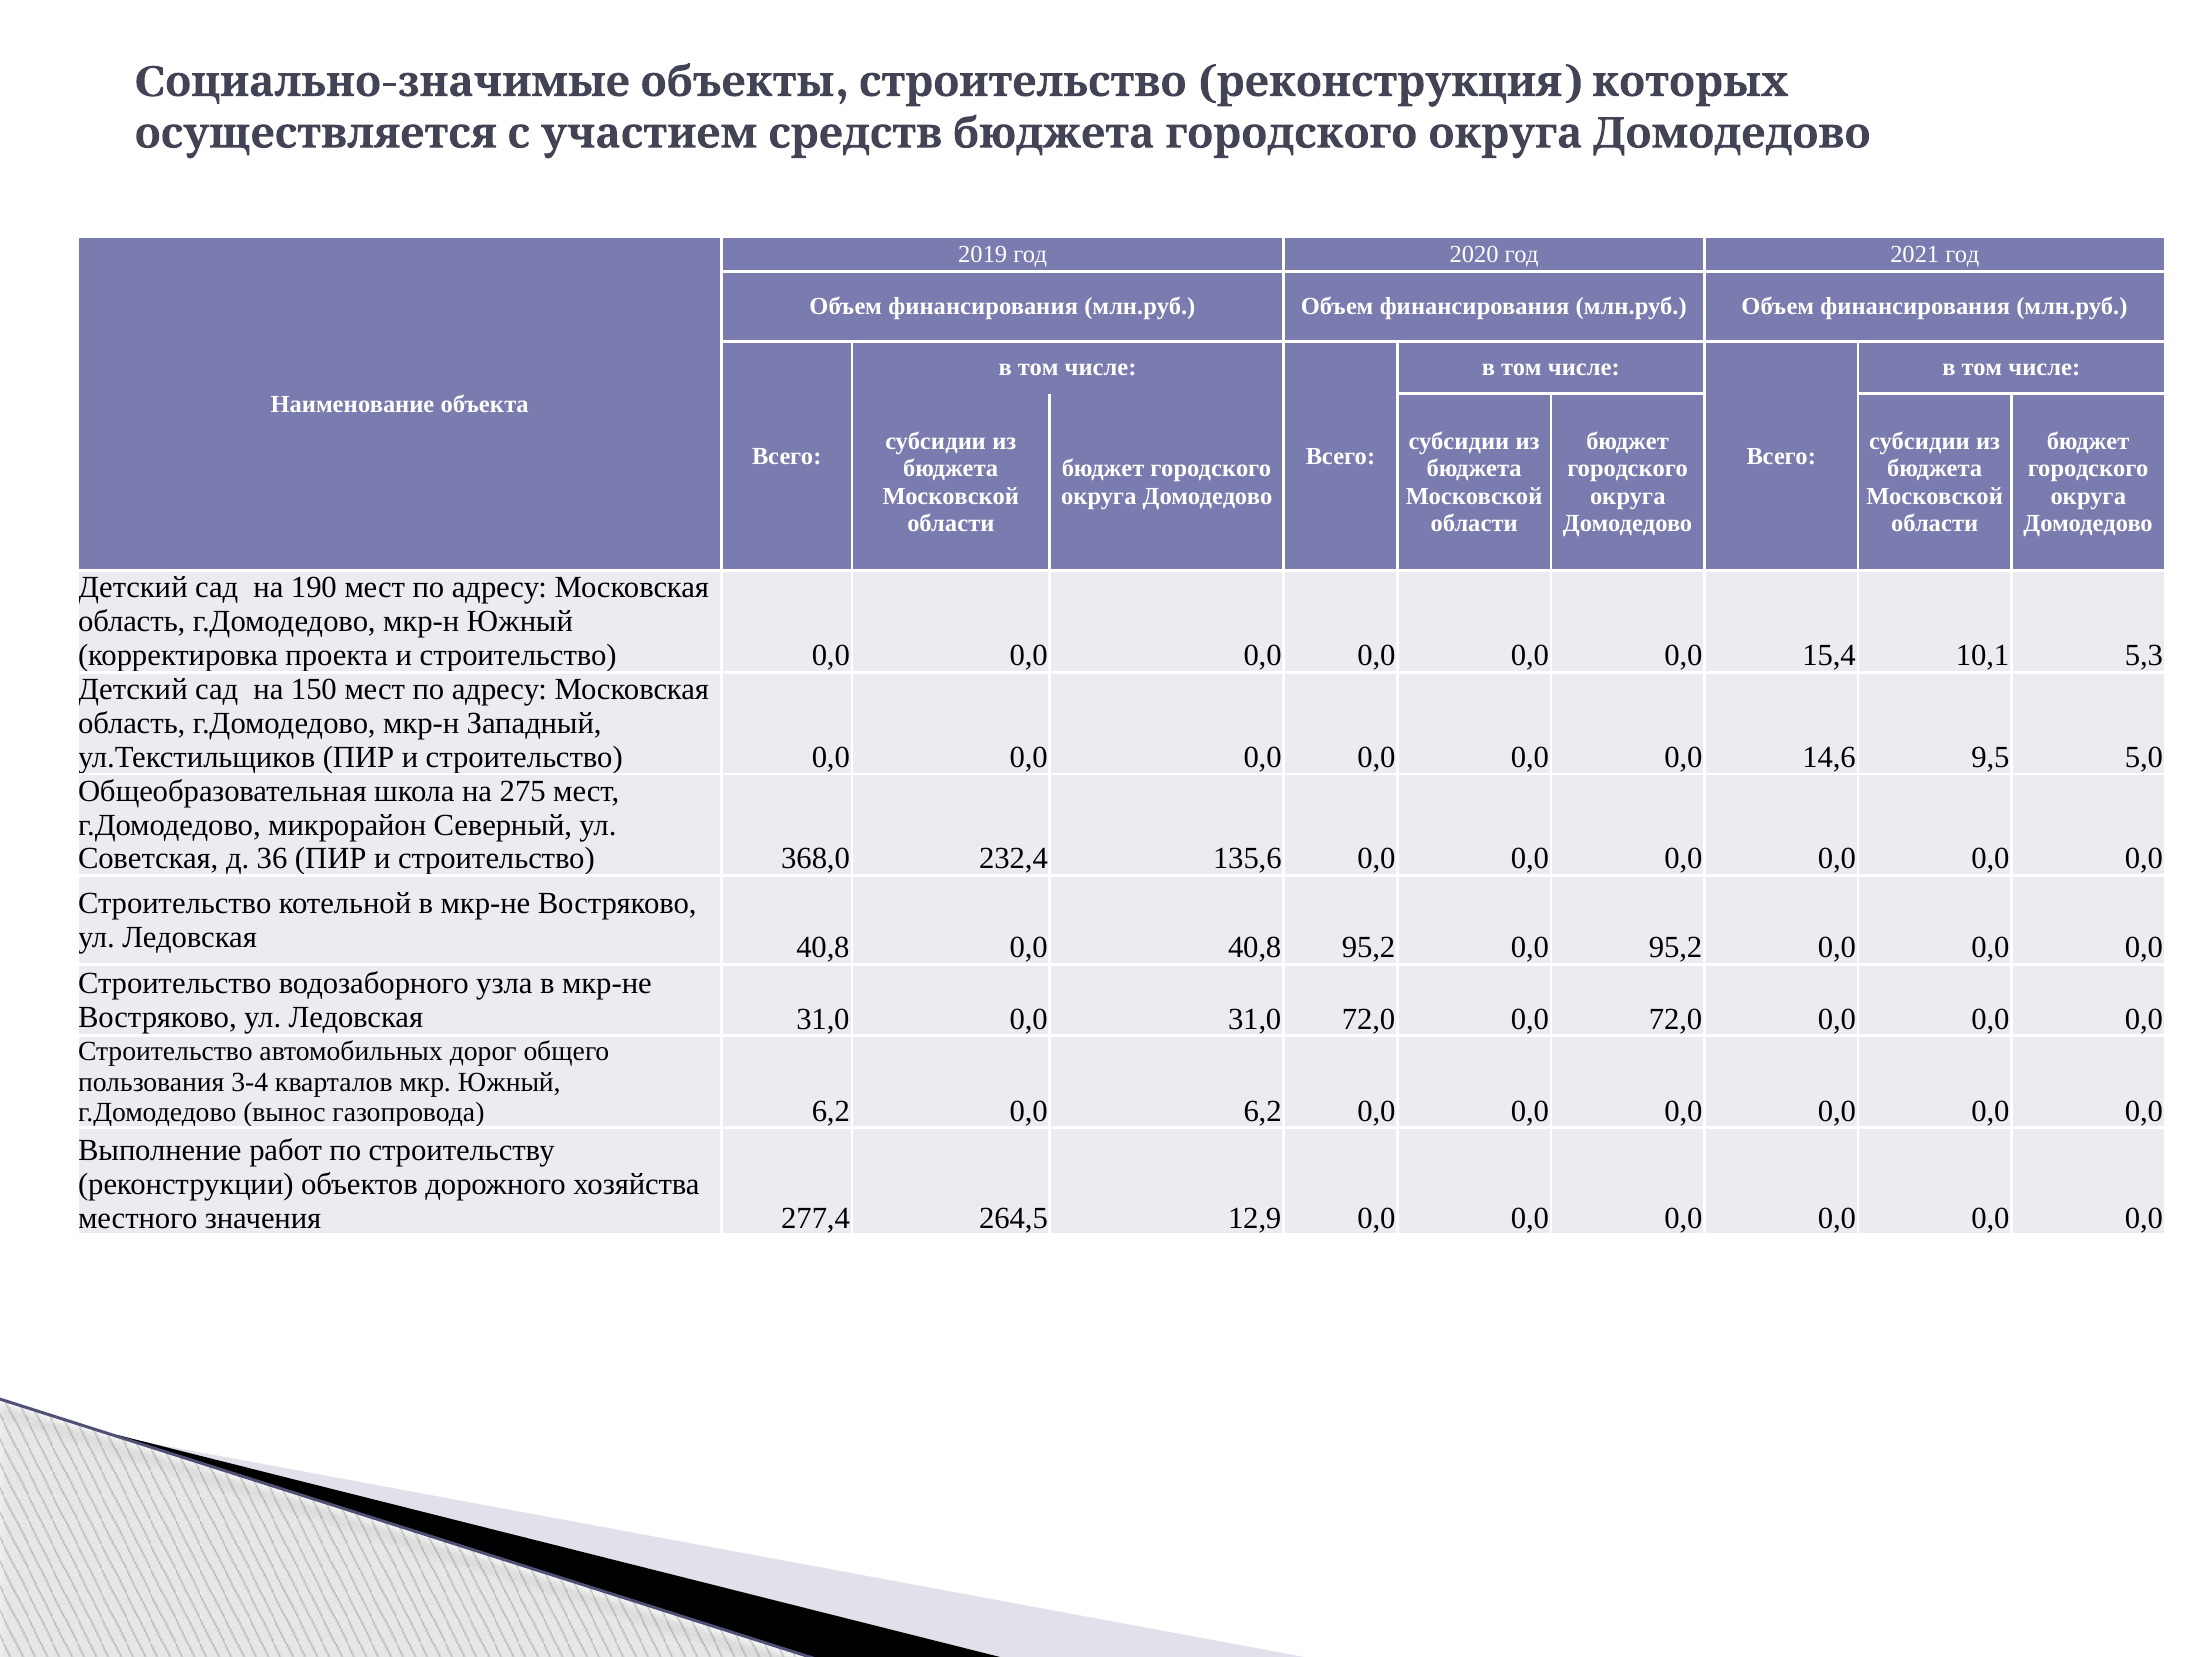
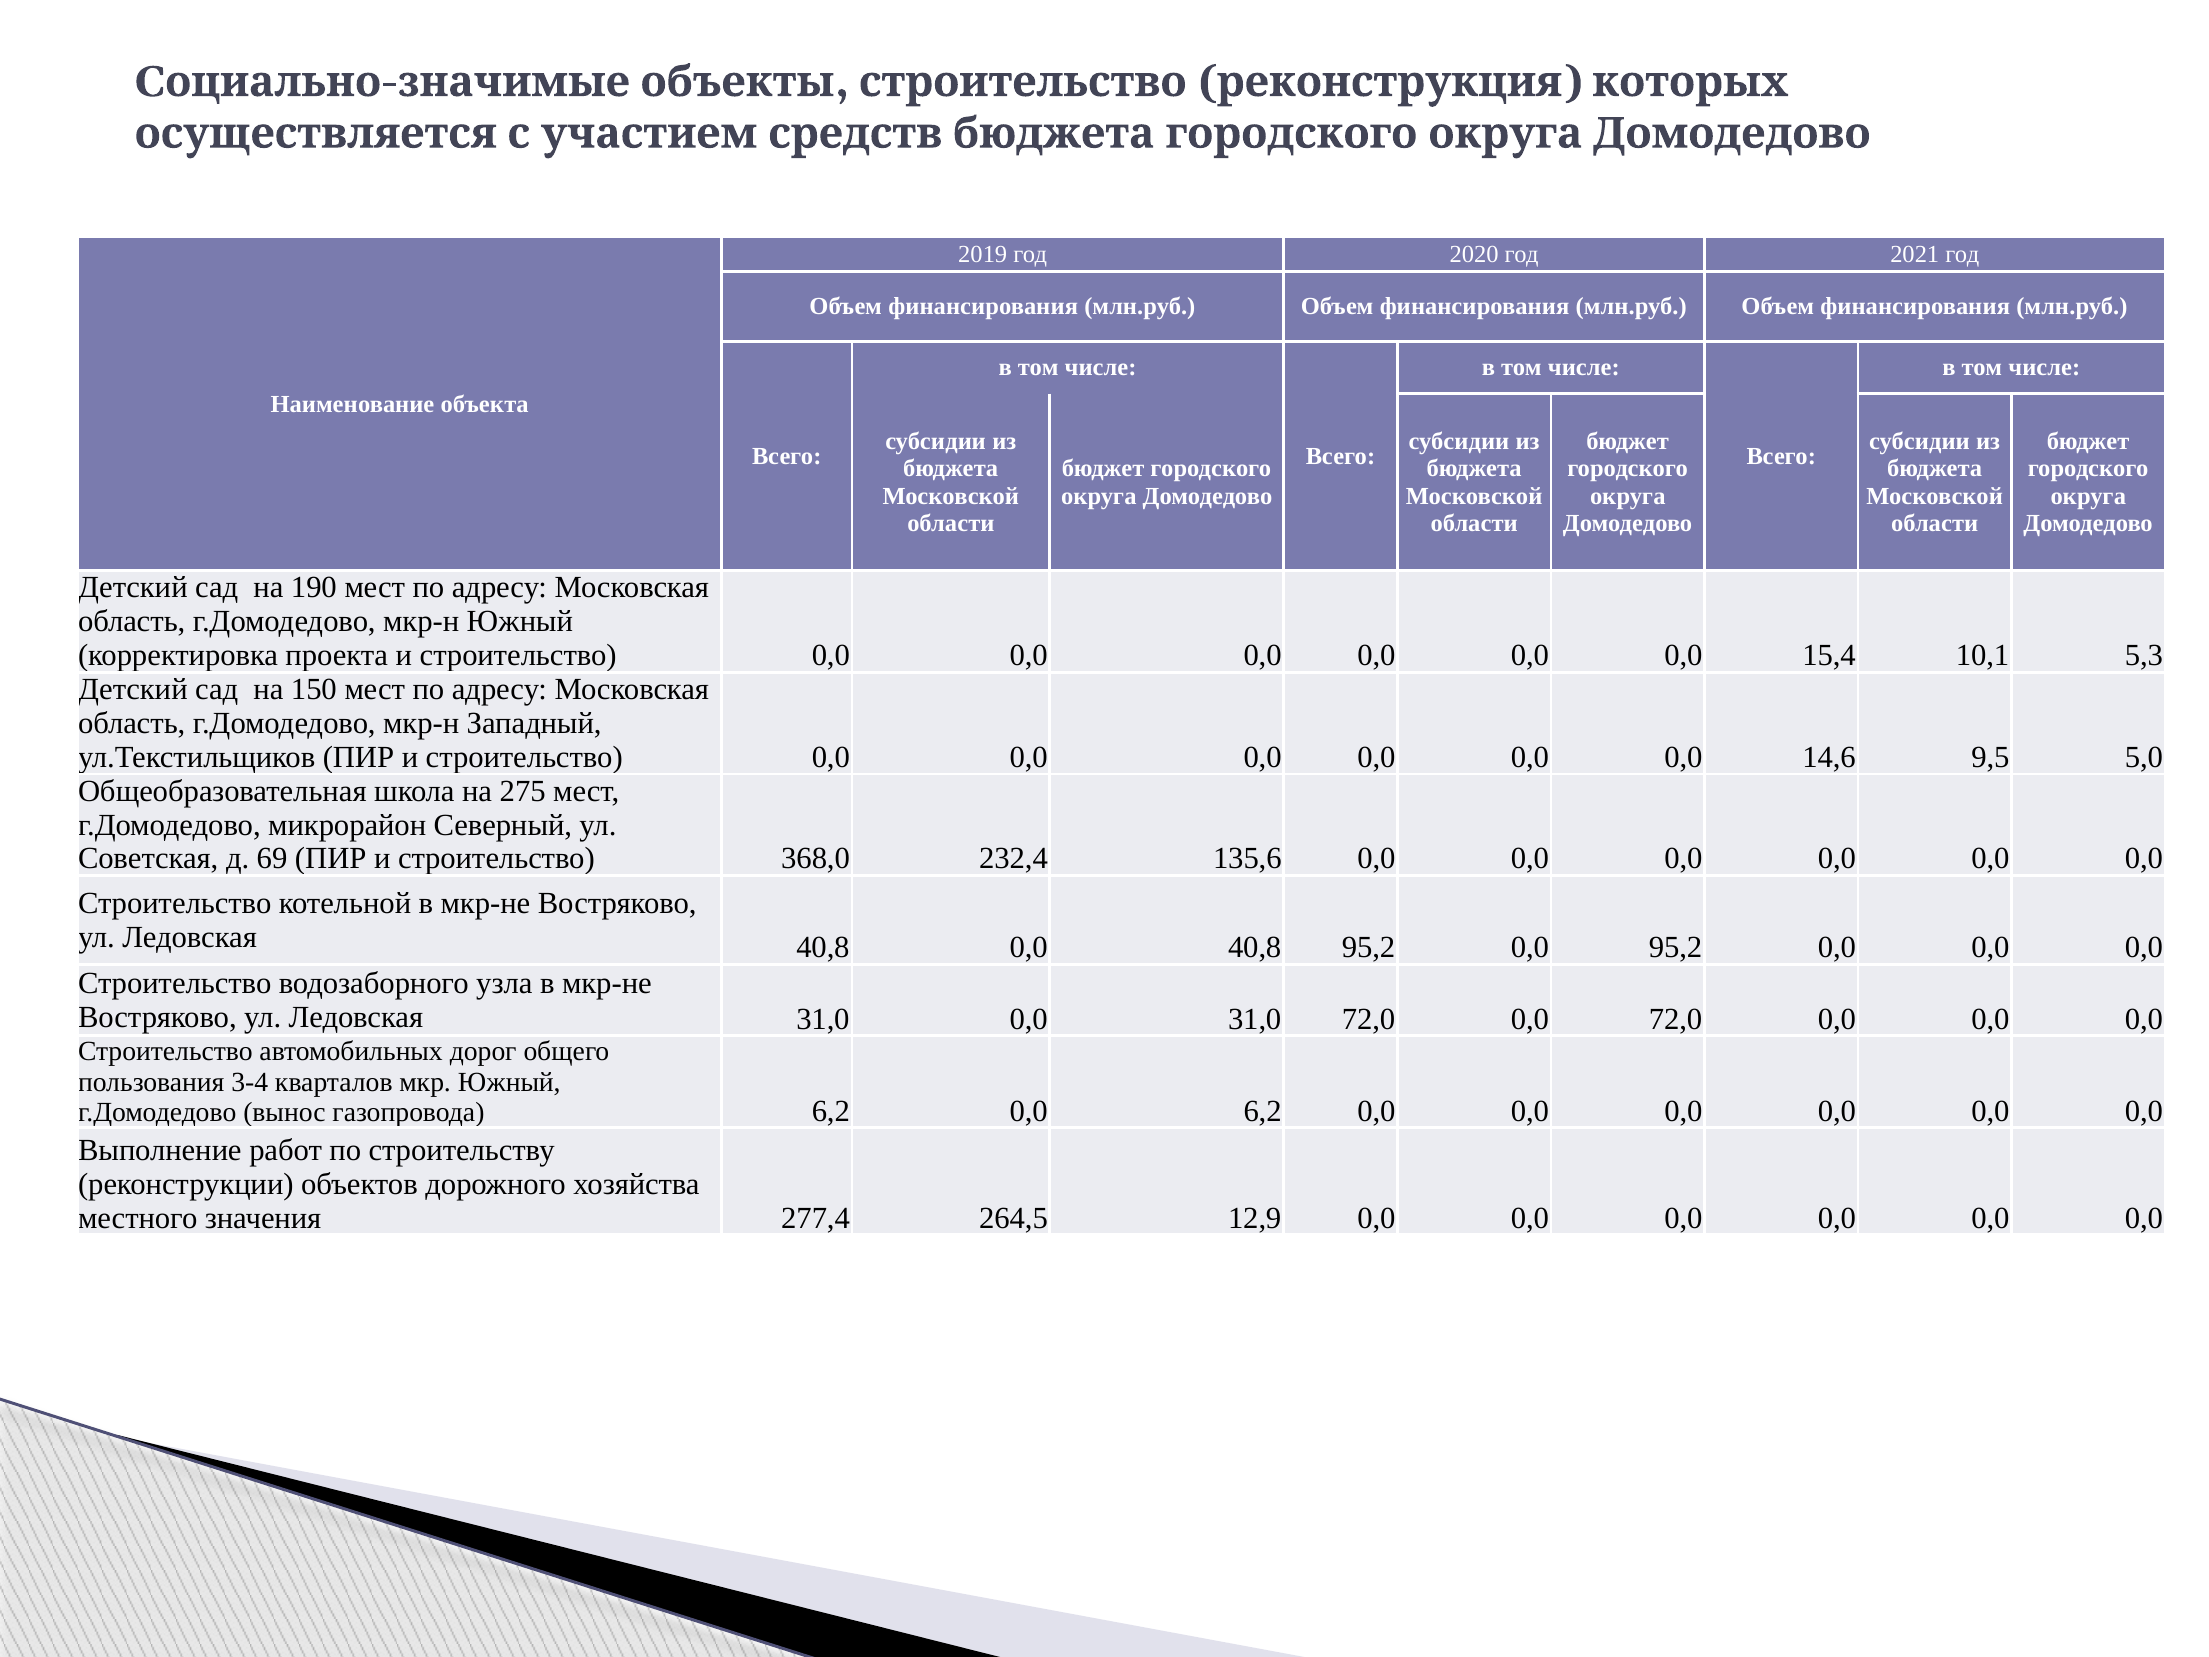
36: 36 -> 69
